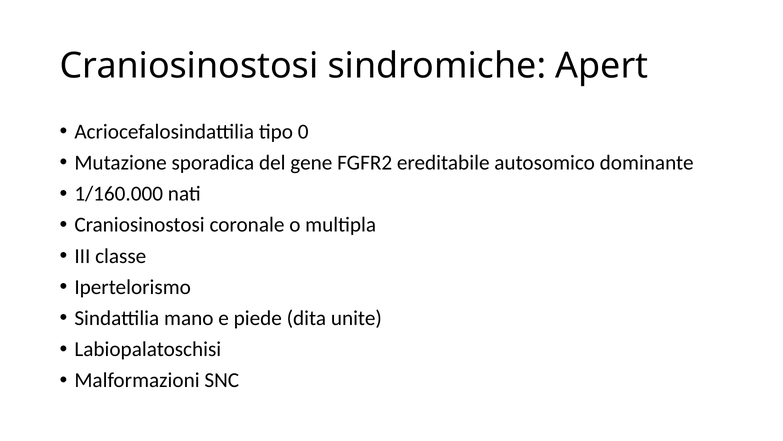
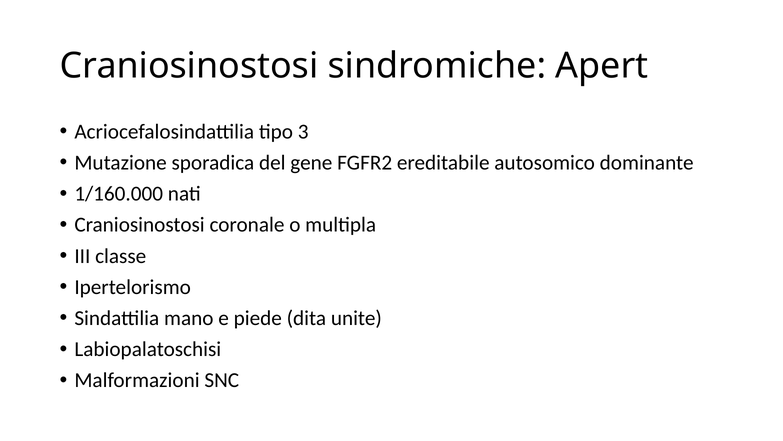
0: 0 -> 3
